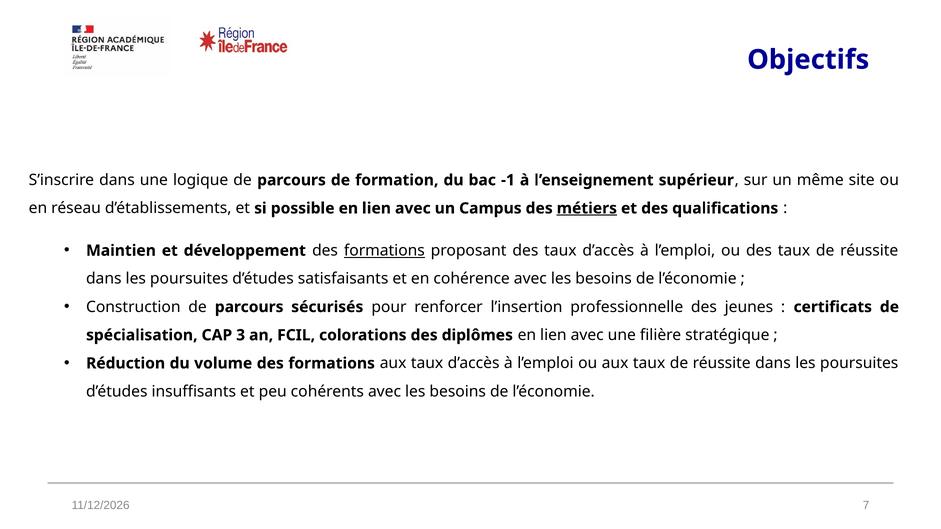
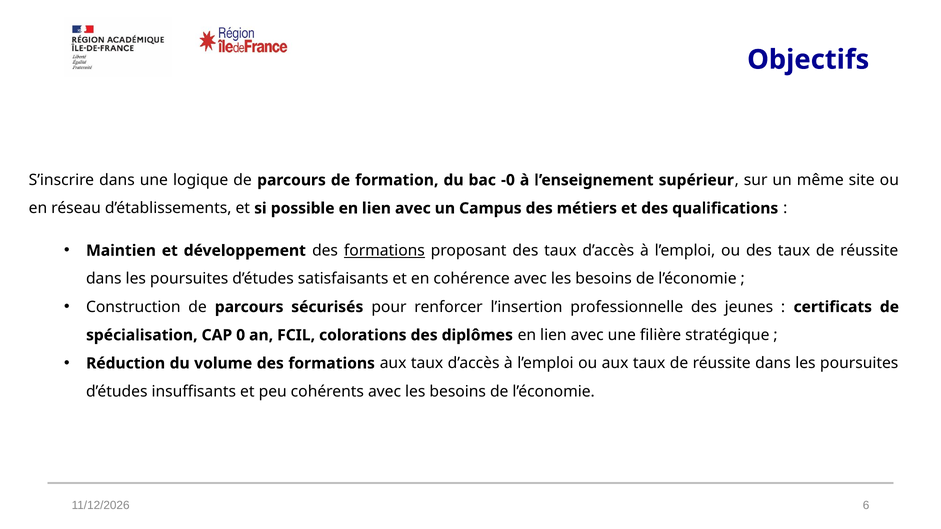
-1: -1 -> -0
métiers underline: present -> none
3: 3 -> 0
7: 7 -> 6
